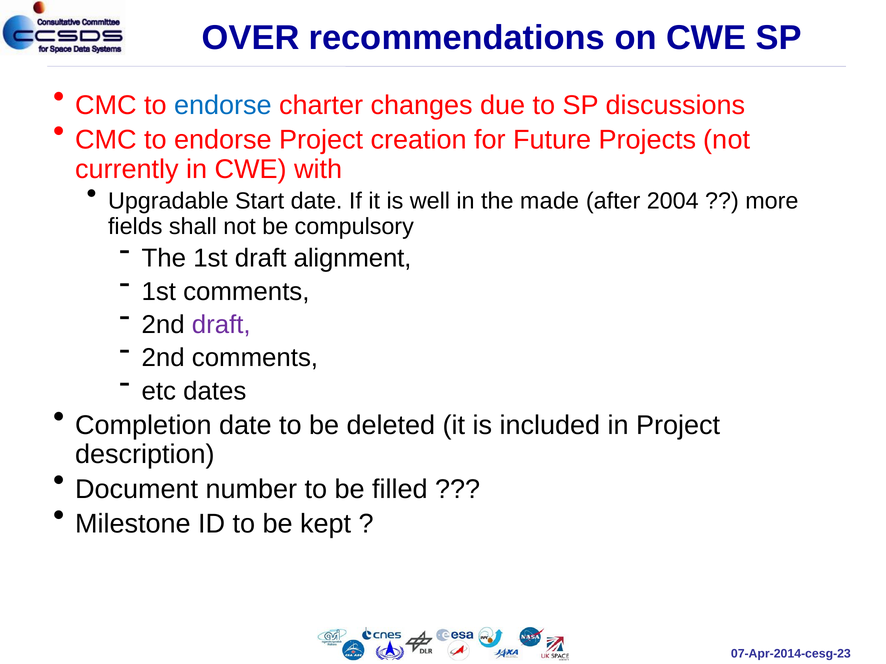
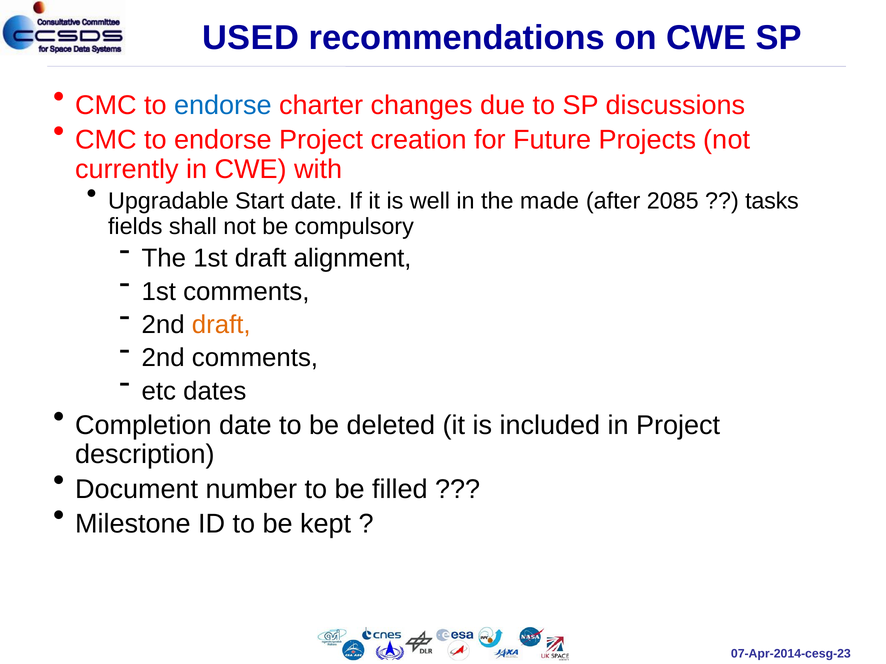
OVER: OVER -> USED
2004: 2004 -> 2085
more: more -> tasks
draft at (221, 325) colour: purple -> orange
